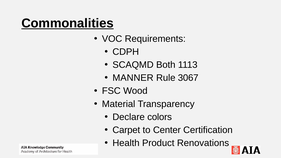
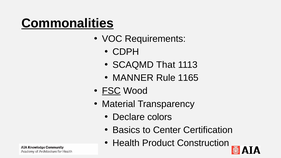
Both: Both -> That
3067: 3067 -> 1165
FSC underline: none -> present
Carpet: Carpet -> Basics
Renovations: Renovations -> Construction
